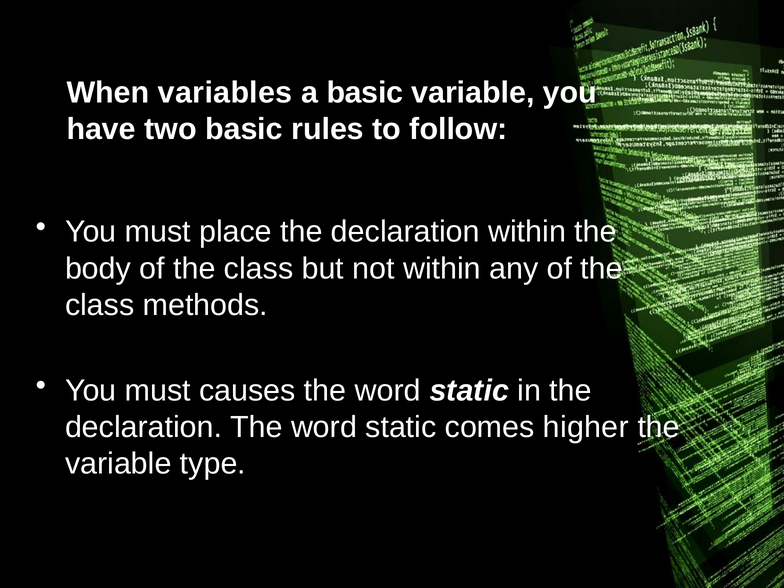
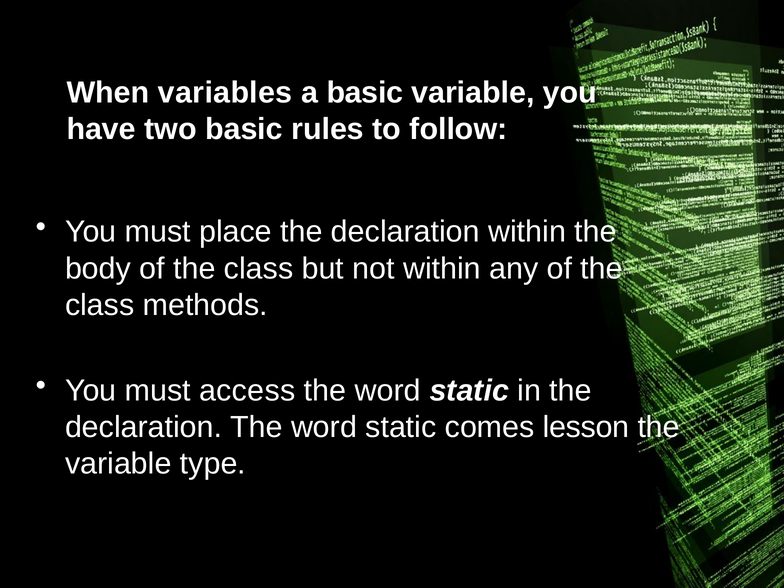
causes: causes -> access
higher: higher -> lesson
